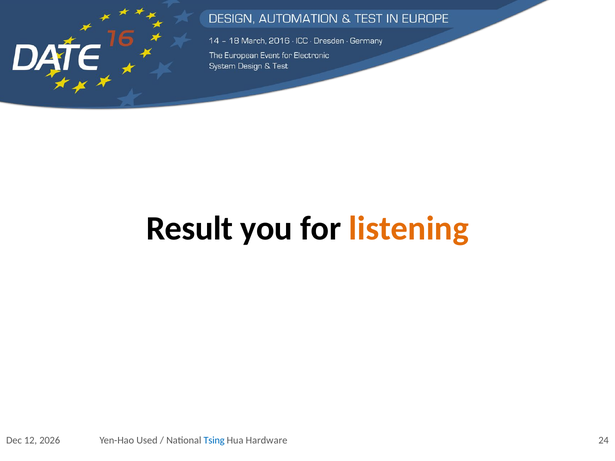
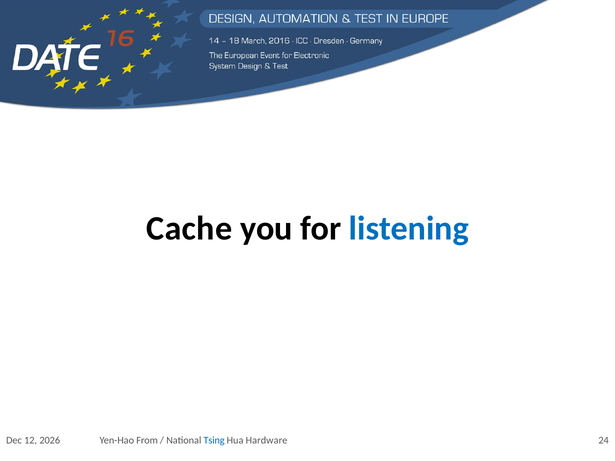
Result: Result -> Cache
listening colour: orange -> blue
Used: Used -> From
